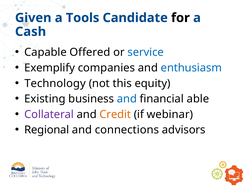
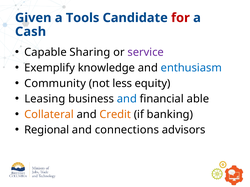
for colour: black -> red
Offered: Offered -> Sharing
service colour: blue -> purple
companies: companies -> knowledge
Technology: Technology -> Community
this: this -> less
Existing: Existing -> Leasing
Collateral colour: purple -> orange
webinar: webinar -> banking
